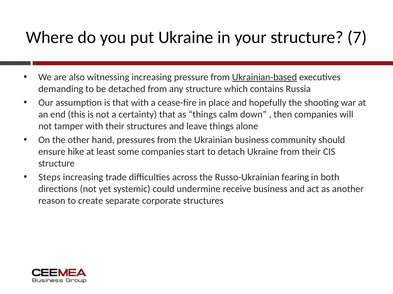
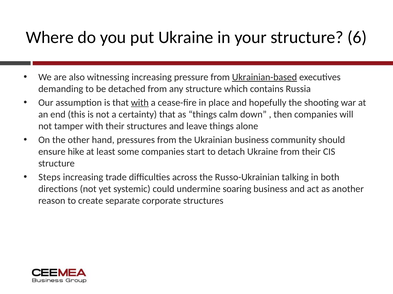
7: 7 -> 6
with at (140, 103) underline: none -> present
fearing: fearing -> talking
receive: receive -> soaring
